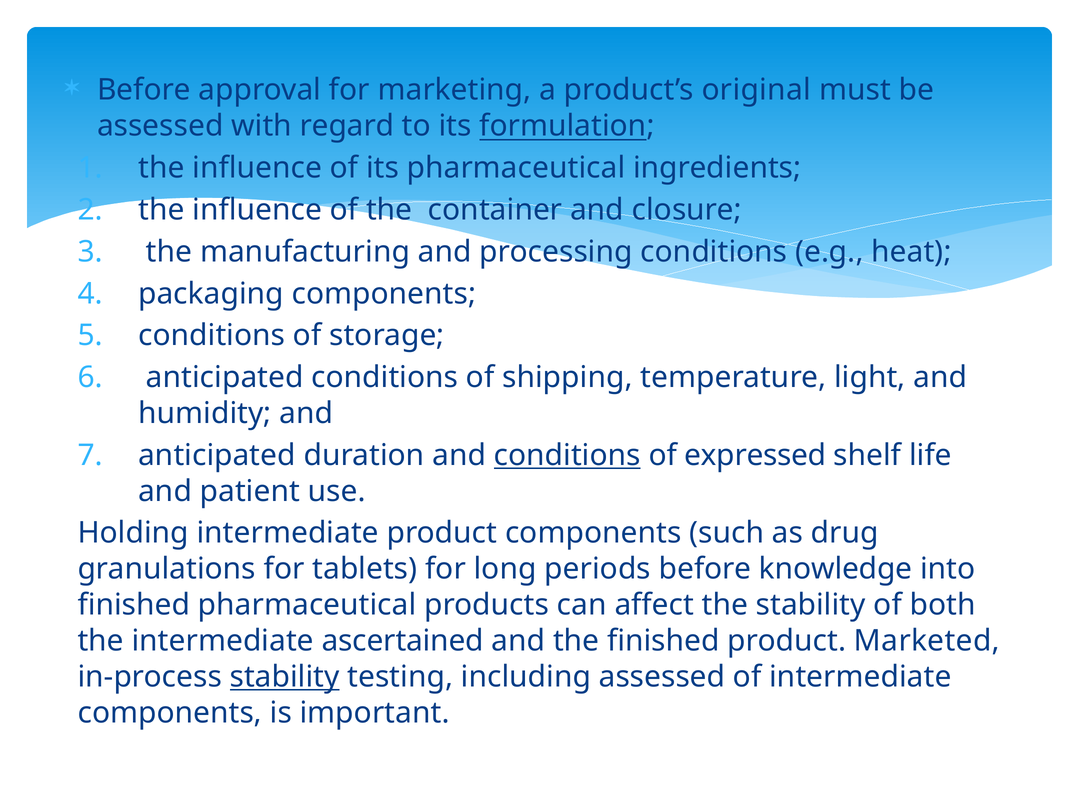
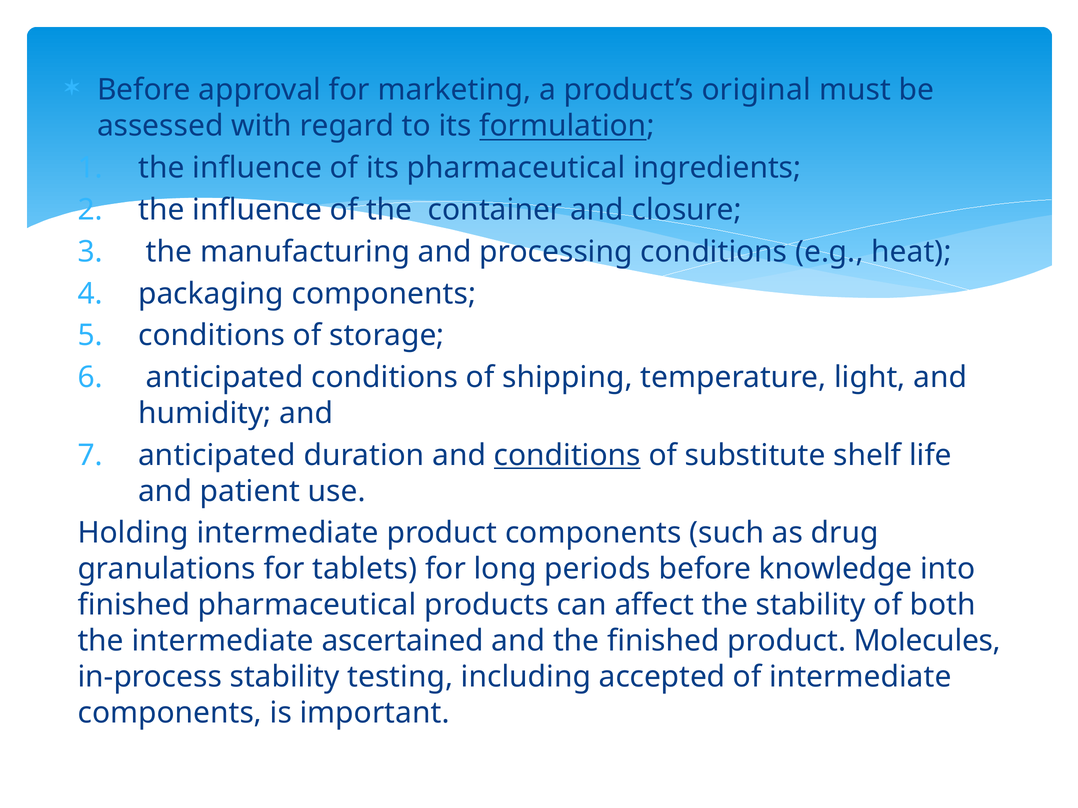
expressed: expressed -> substitute
Marketed: Marketed -> Molecules
stability at (285, 677) underline: present -> none
including assessed: assessed -> accepted
